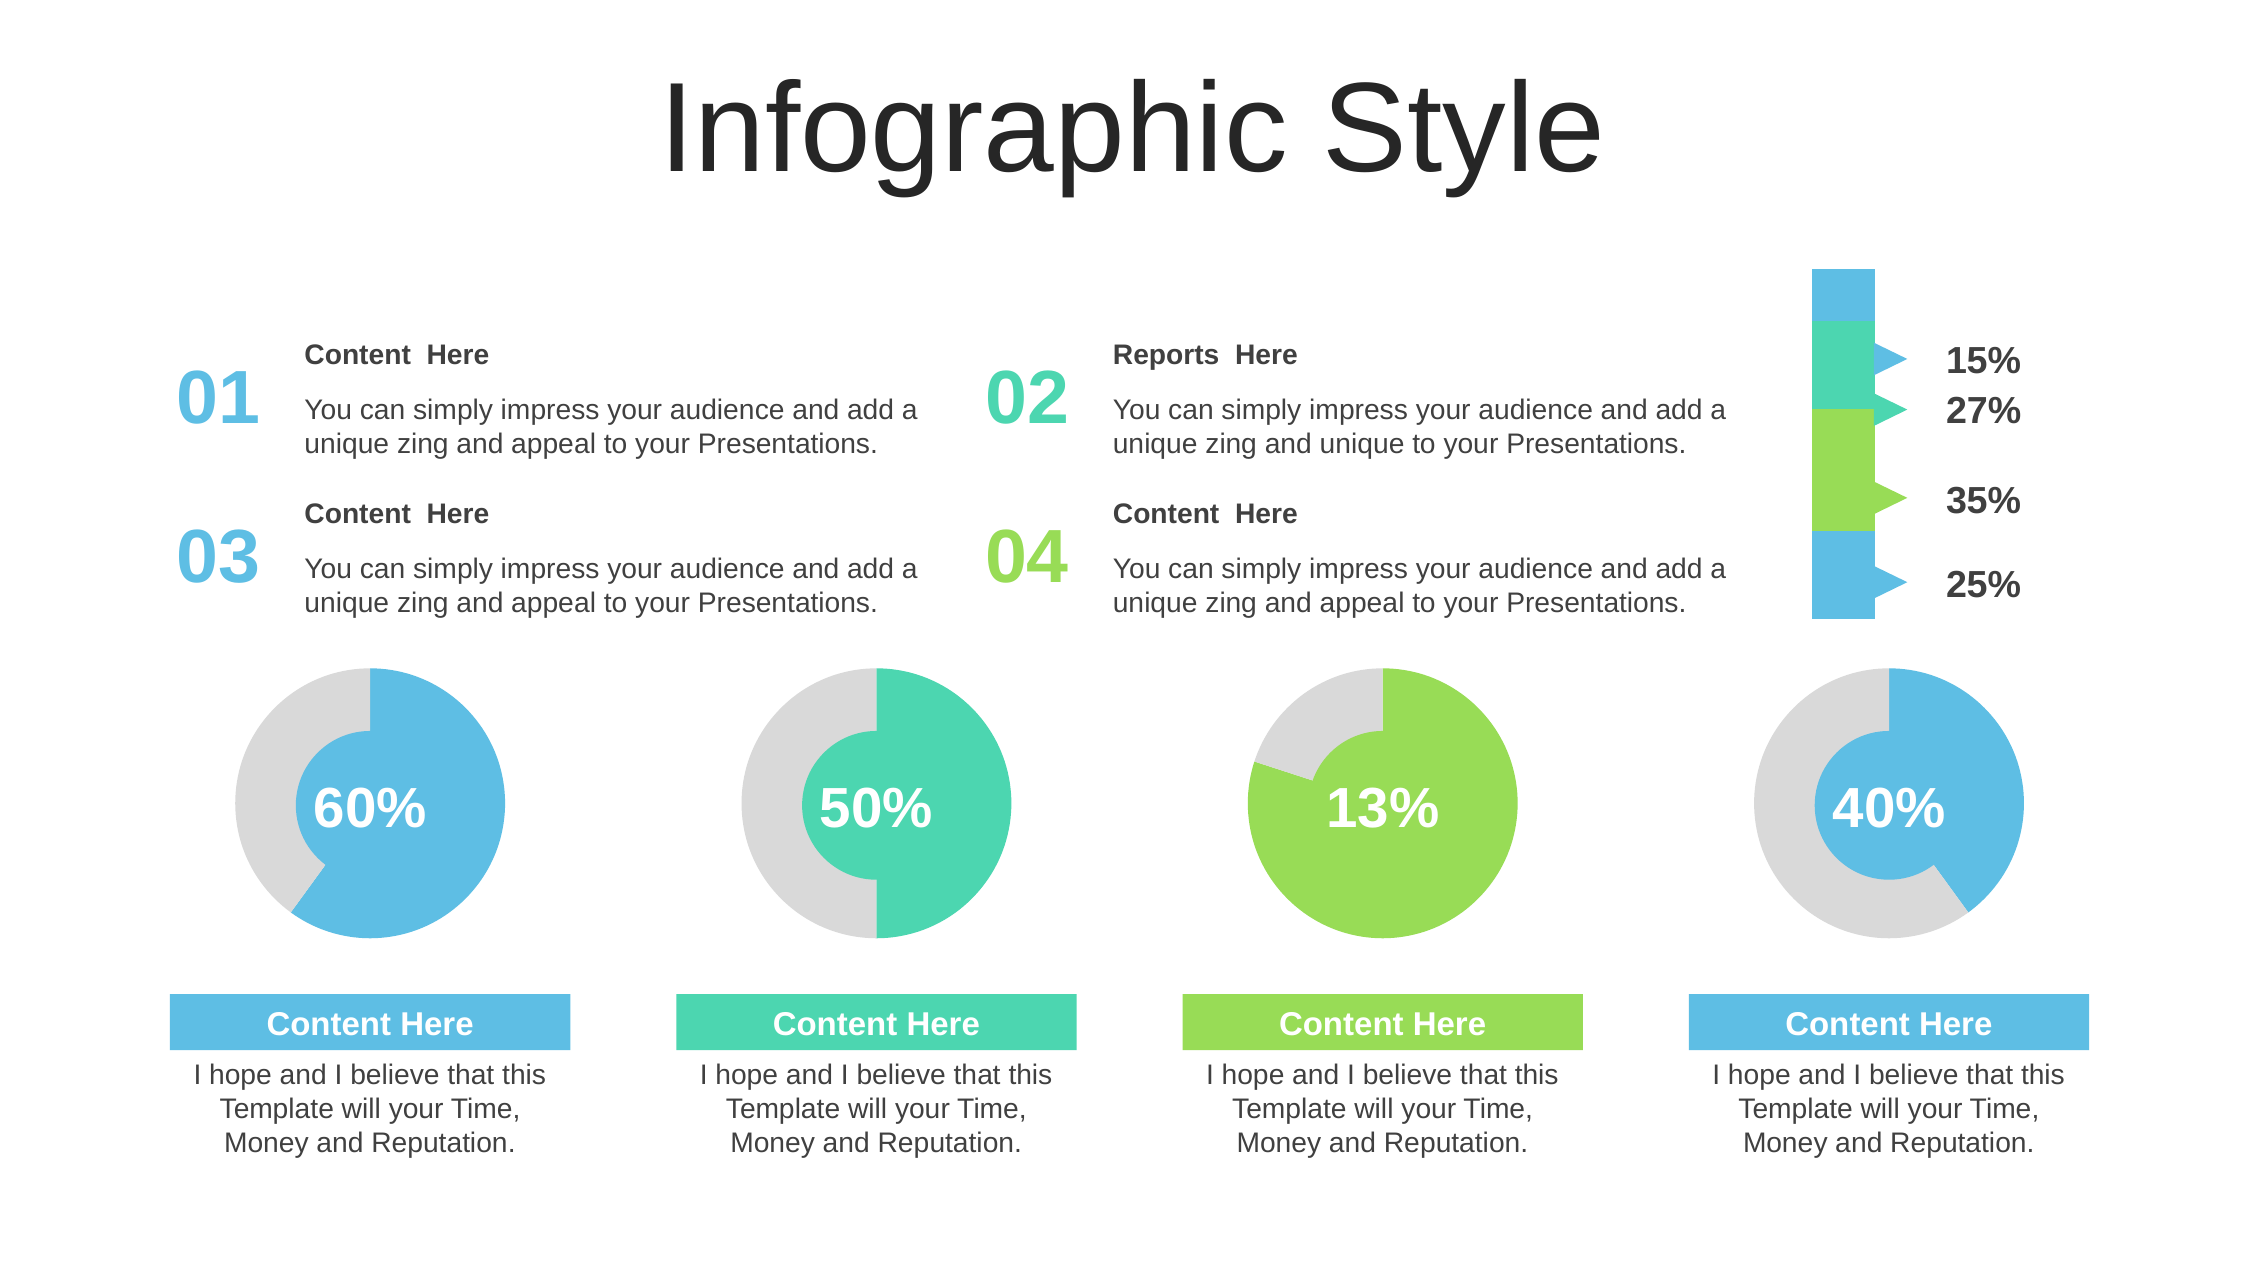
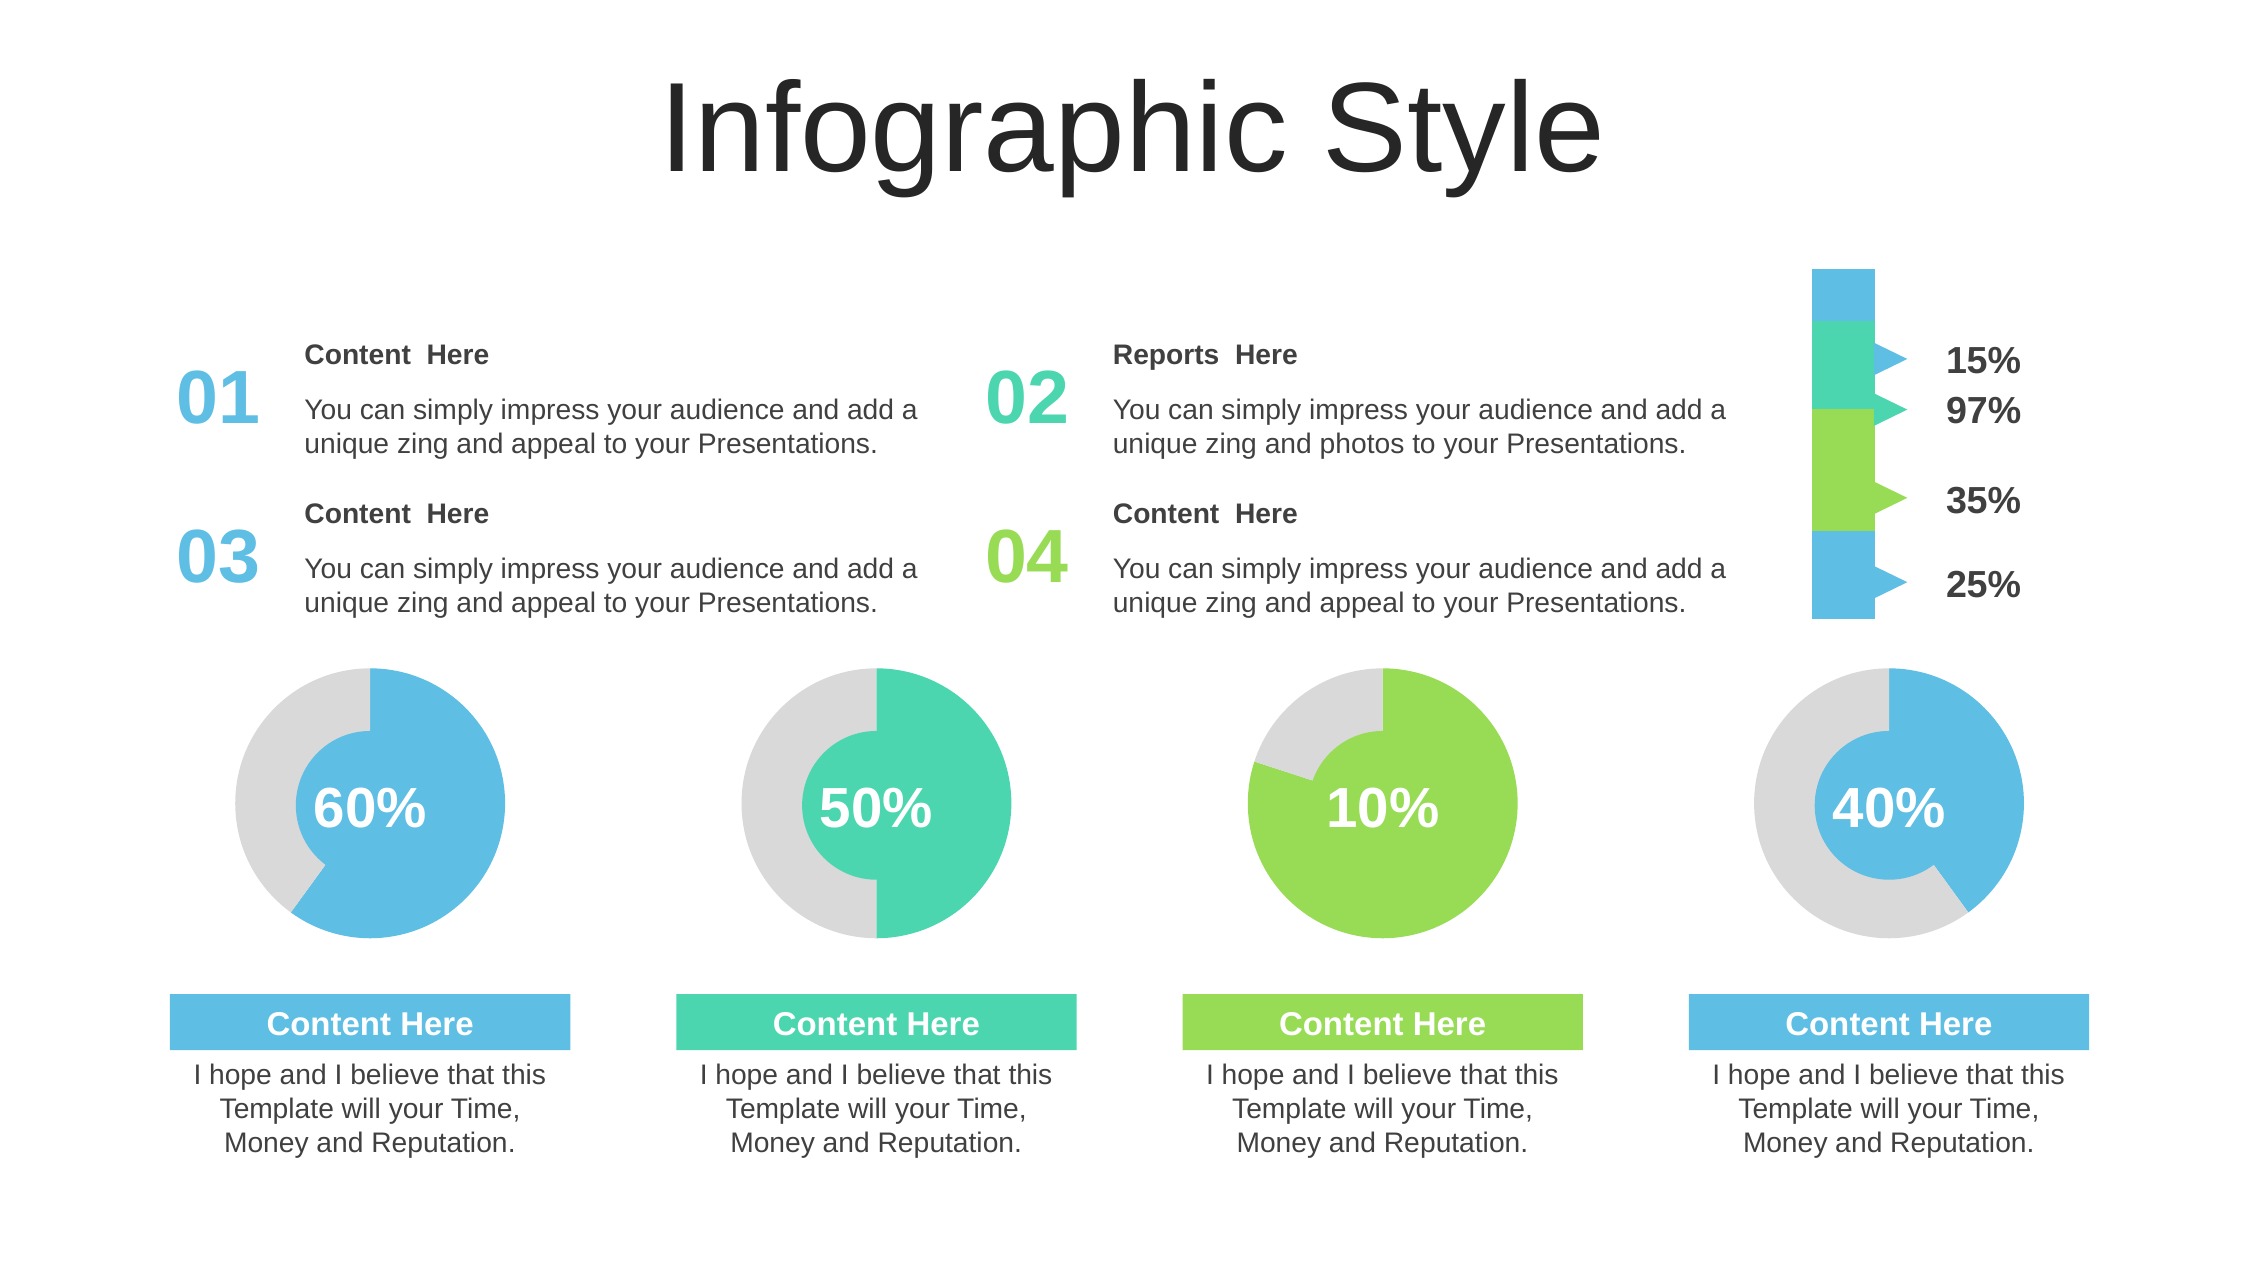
27%: 27% -> 97%
and unique: unique -> photos
13%: 13% -> 10%
